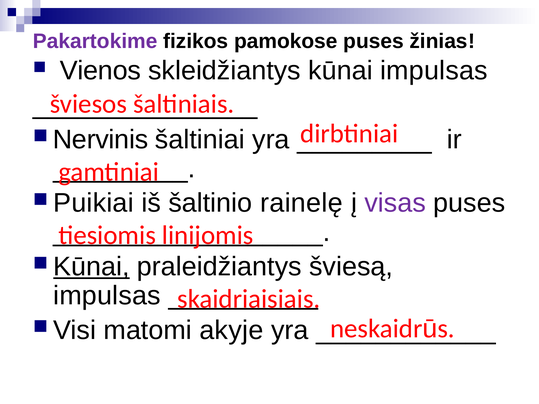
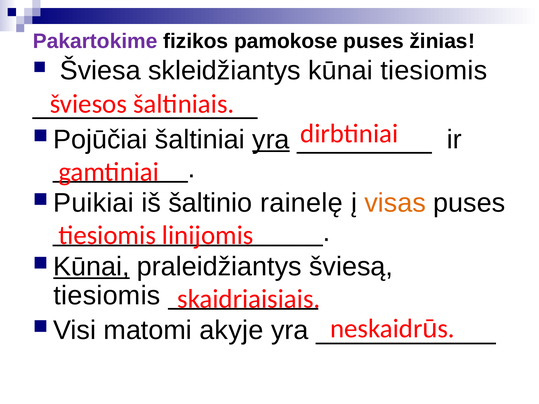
Vienos: Vienos -> Šviesa
kūnai impulsas: impulsas -> tiesiomis
Nervinis: Nervinis -> Pojūčiai
yra at (271, 140) underline: none -> present
visas colour: purple -> orange
impulsas at (107, 296): impulsas -> tiesiomis
